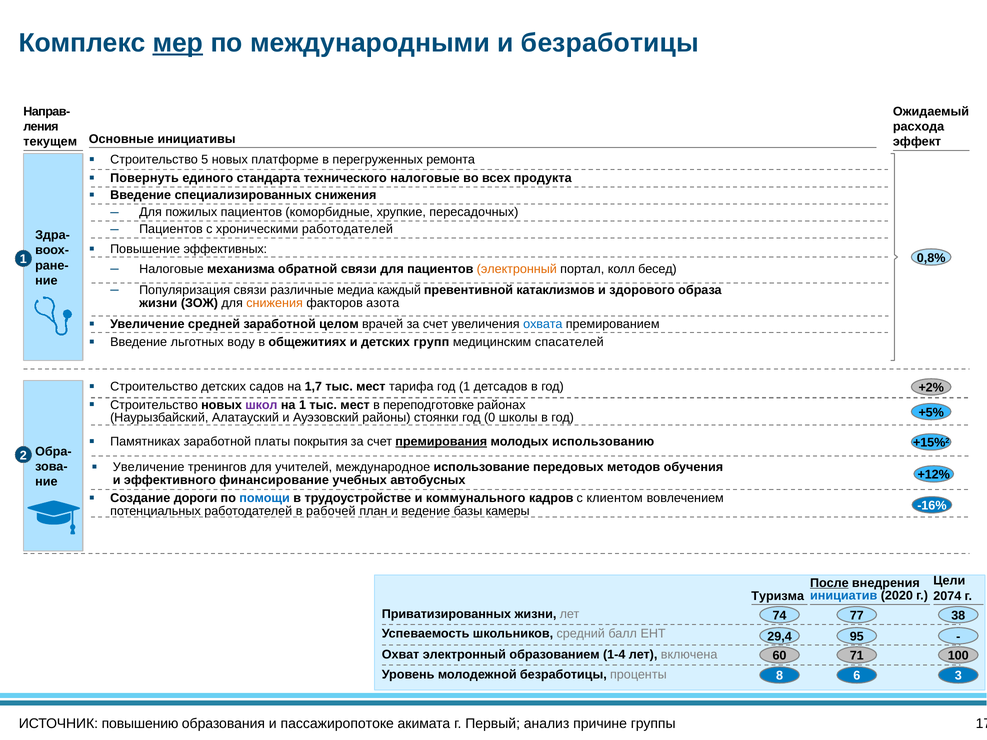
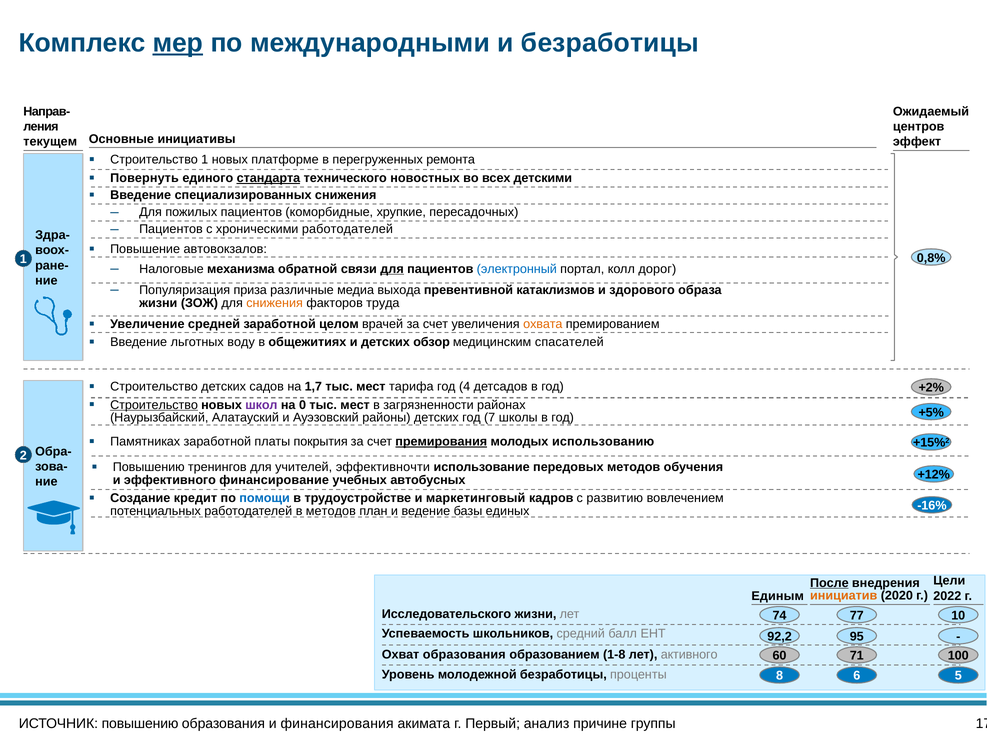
расхода: расхода -> центров
Строительство 5: 5 -> 1
стандарта underline: none -> present
технического налоговые: налоговые -> новостных
продукта: продукта -> детскими
эффективных: эффективных -> автовокзалов
для at (392, 269) underline: none -> present
электронный at (517, 269) colour: orange -> blue
бесед: бесед -> дорог
Популяризация связи: связи -> приза
каждый: каждый -> выхода
азота: азота -> труда
охвата colour: blue -> orange
групп: групп -> обзор
год 1: 1 -> 4
Строительство at (154, 405) underline: none -> present
на 1: 1 -> 0
переподготовке: переподготовке -> загрязненности
районы стоянки: стоянки -> детских
0: 0 -> 7
Увеличение at (149, 467): Увеличение -> Повышению
международное: международное -> эффективночти
дороги: дороги -> кредит
коммунального: коммунального -> маркетинговый
клиентом: клиентом -> развитию
в рабочей: рабочей -> методов
камеры: камеры -> единых
Туризма: Туризма -> Единым
инициатив colour: blue -> orange
2074: 2074 -> 2022
Приватизированных: Приватизированных -> Исследовательского
38: 38 -> 10
29,4: 29,4 -> 92,2
Охват электронный: электронный -> образования
1-4: 1-4 -> 1-8
включена: включена -> активного
3: 3 -> 5
пассажиропотоке: пассажиропотоке -> финансирования
